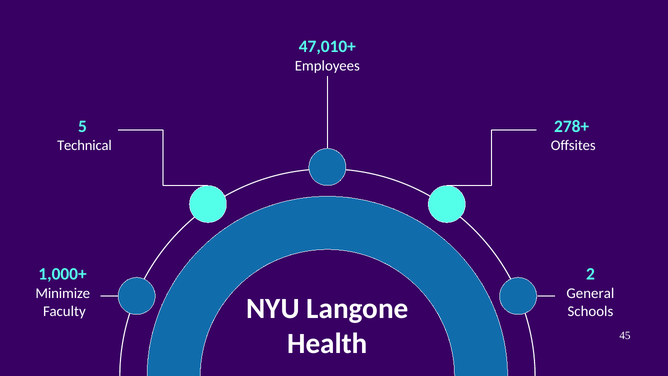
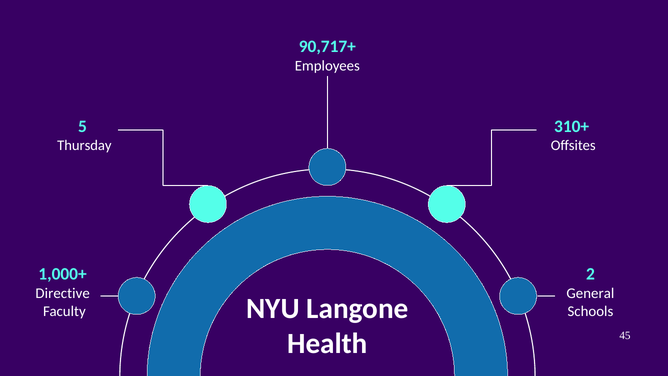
47,010+: 47,010+ -> 90,717+
278+: 278+ -> 310+
Technical: Technical -> Thursday
Minimize: Minimize -> Directive
